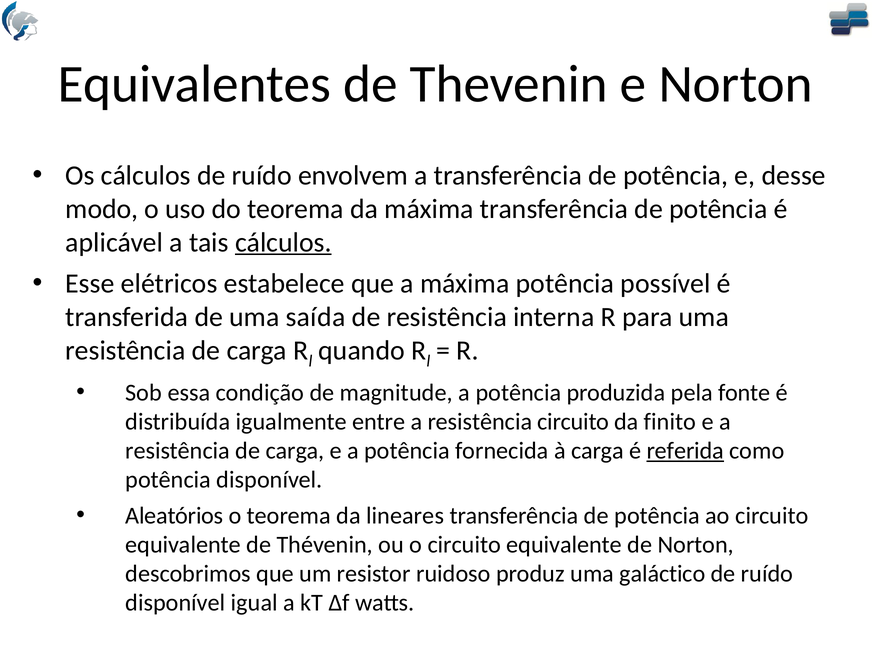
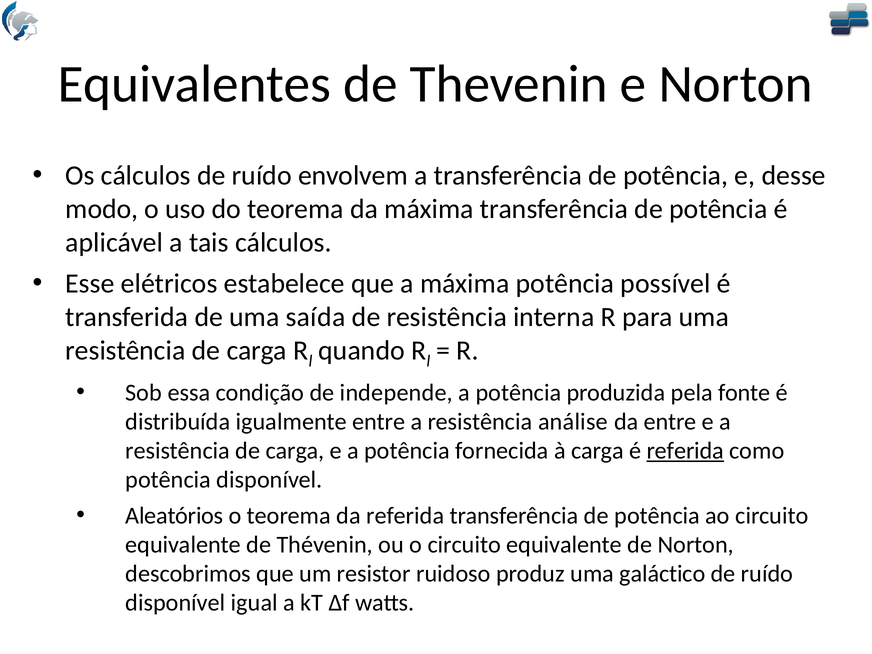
cálculos at (283, 242) underline: present -> none
magnitude: magnitude -> independe
resistência circuito: circuito -> análise
da finito: finito -> entre
da lineares: lineares -> referida
